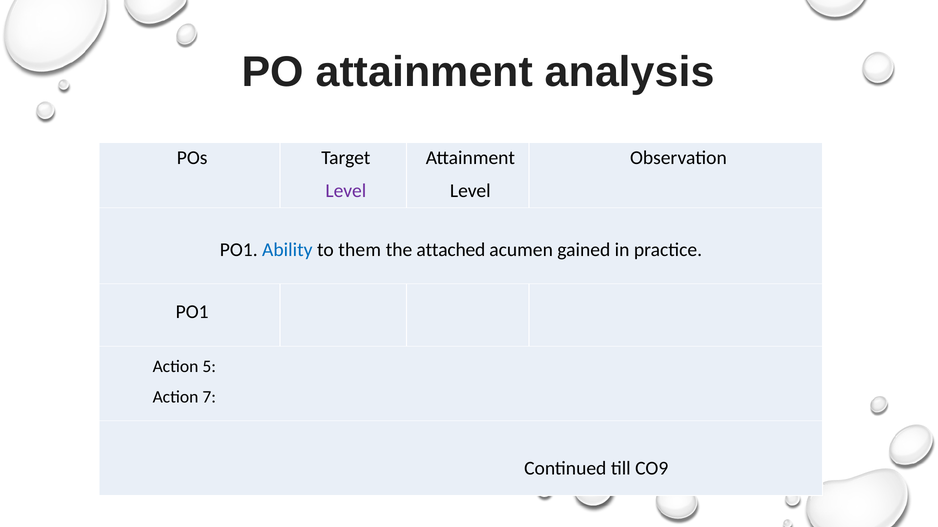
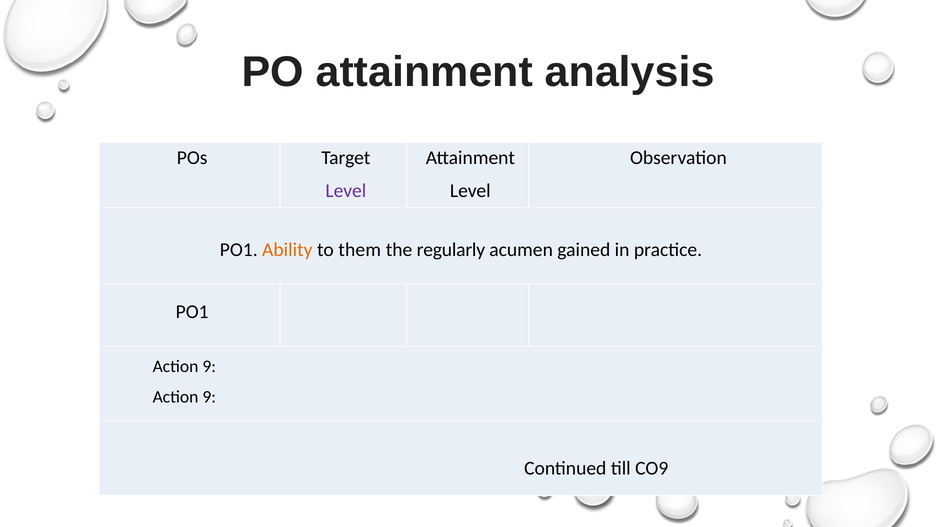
Ability colour: blue -> orange
attached: attached -> regularly
5 at (209, 367): 5 -> 9
7 at (209, 397): 7 -> 9
